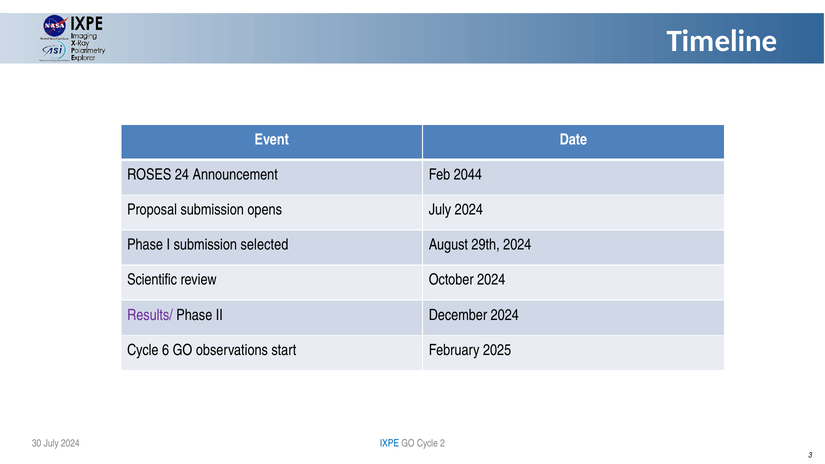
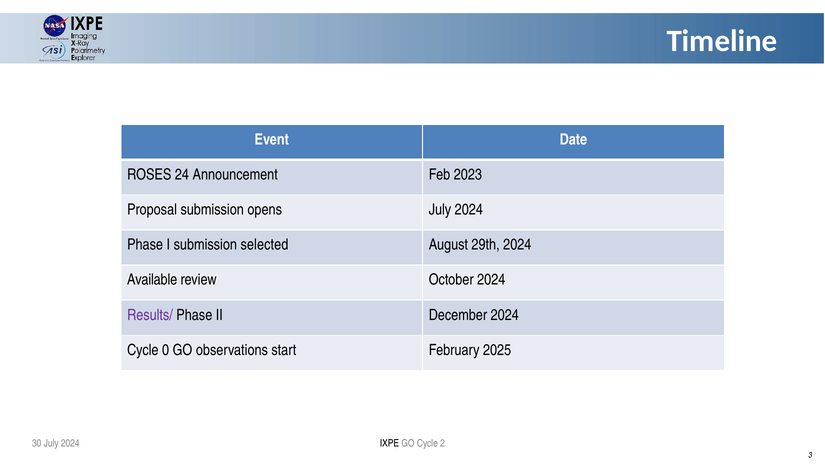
2044: 2044 -> 2023
Scientific: Scientific -> Available
6: 6 -> 0
IXPE colour: blue -> black
